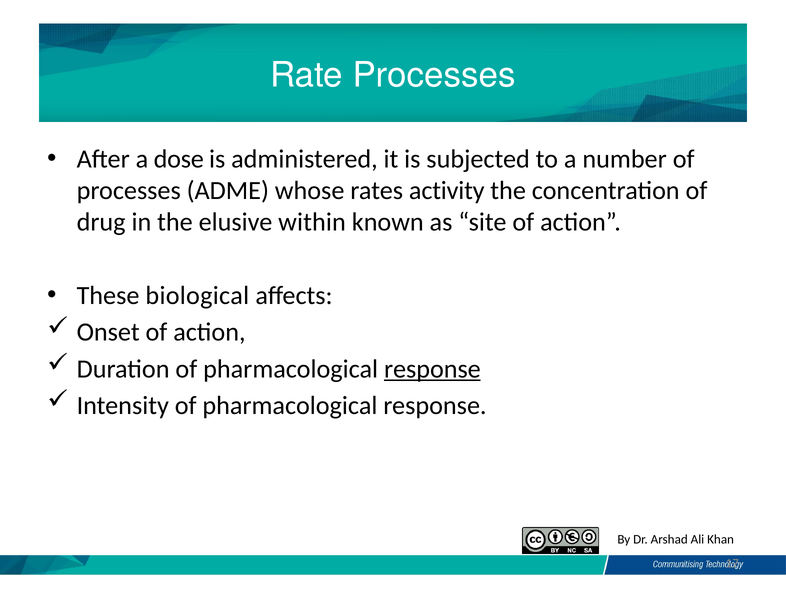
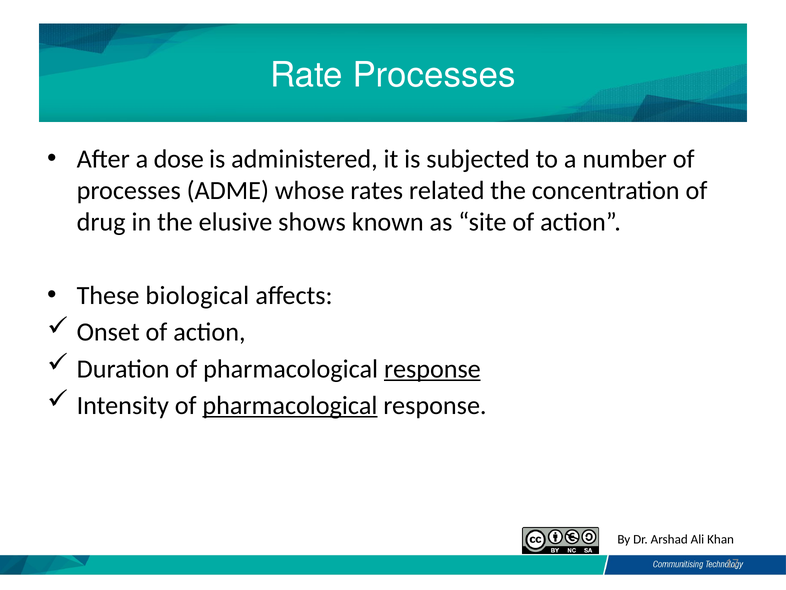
activity: activity -> related
within: within -> shows
pharmacological at (290, 405) underline: none -> present
